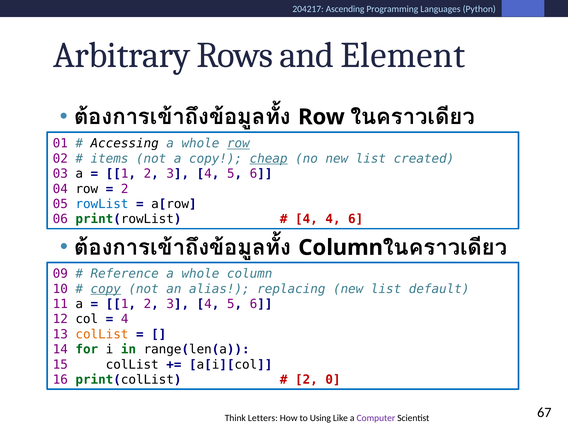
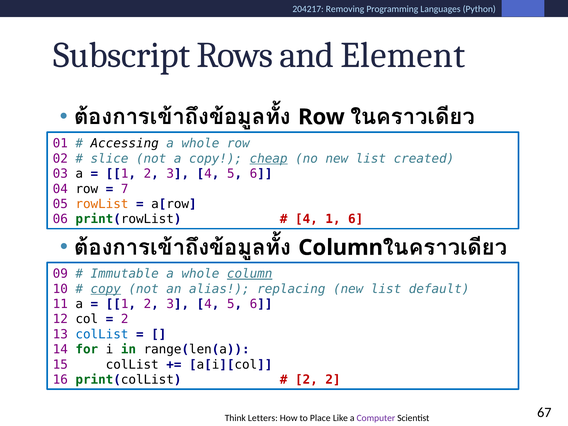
Ascending: Ascending -> Removing
Arbitrary: Arbitrary -> Subscript
row at (238, 143) underline: present -> none
items: items -> slice
2 at (125, 189): 2 -> 7
rowList colour: blue -> orange
4 4: 4 -> 1
Reference: Reference -> Immutable
column underline: none -> present
4 at (125, 319): 4 -> 2
colList at (102, 334) colour: orange -> blue
2 0: 0 -> 2
Using: Using -> Place
